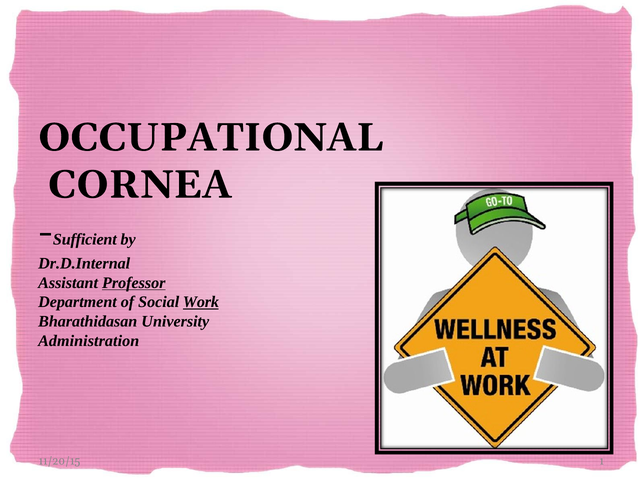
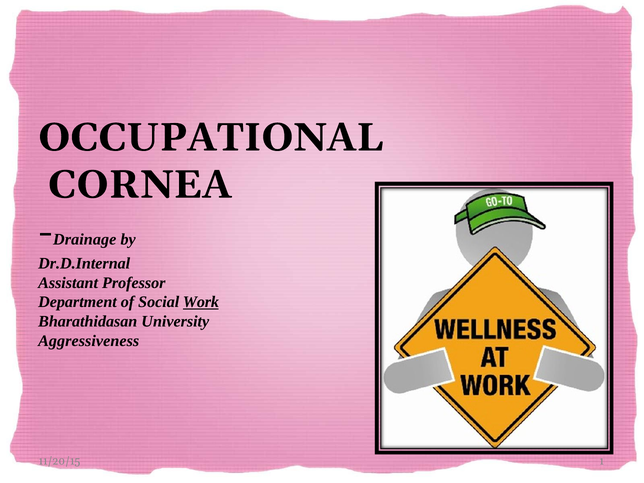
Sufficient: Sufficient -> Drainage
Professor underline: present -> none
Administration: Administration -> Aggressiveness
